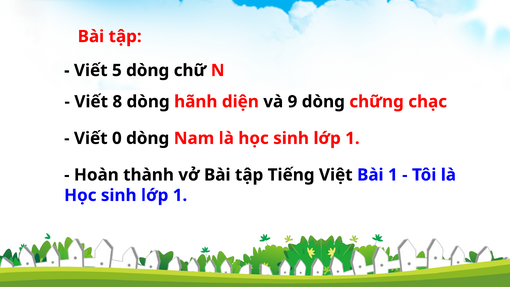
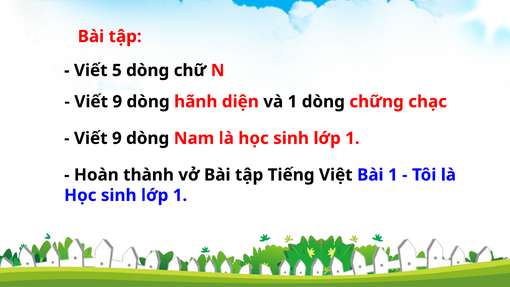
8 at (117, 102): 8 -> 9
và 9: 9 -> 1
0 at (117, 138): 0 -> 9
